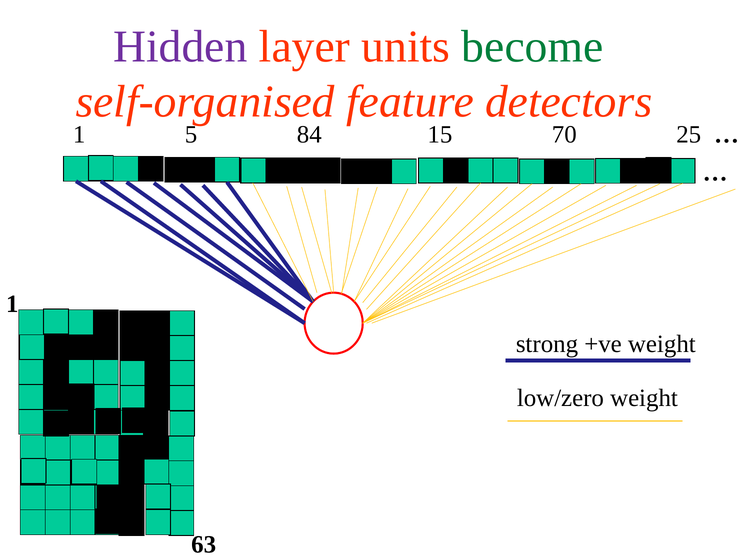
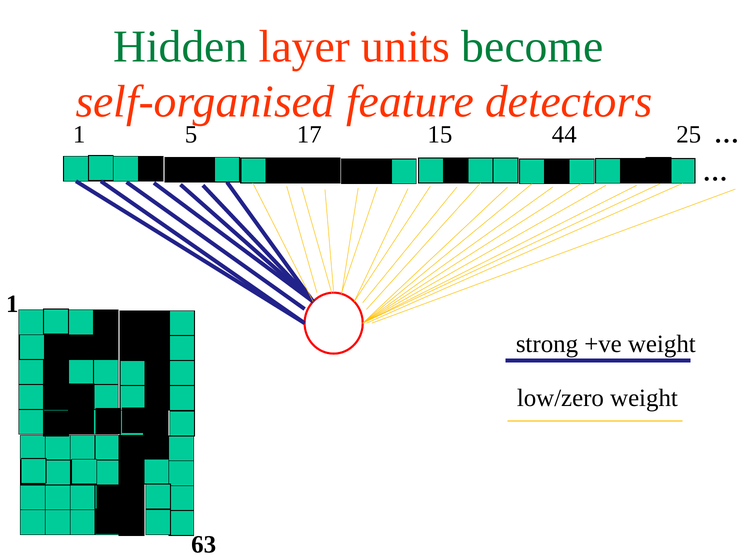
Hidden colour: purple -> green
84: 84 -> 17
70: 70 -> 44
